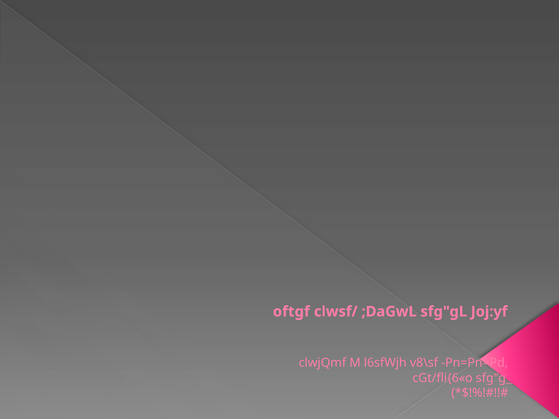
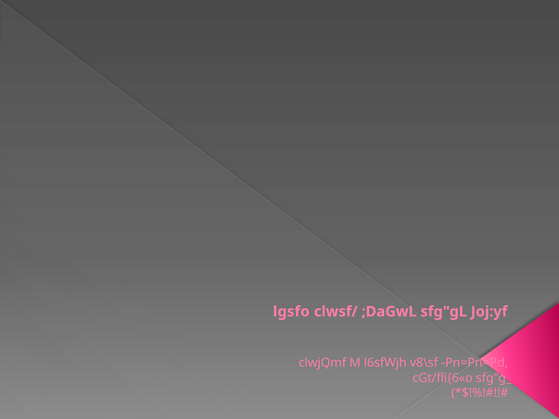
oftgf: oftgf -> lgsfo
